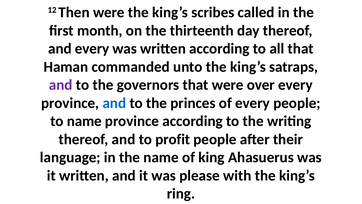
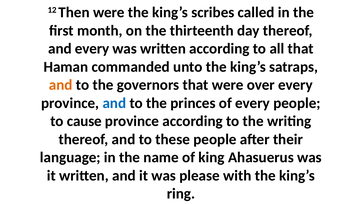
and at (61, 85) colour: purple -> orange
to name: name -> cause
profit: profit -> these
